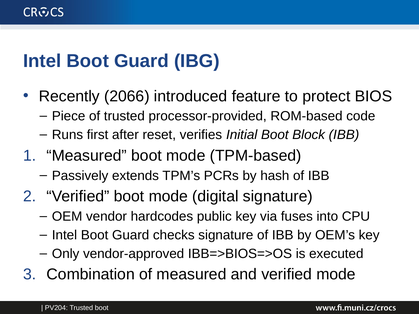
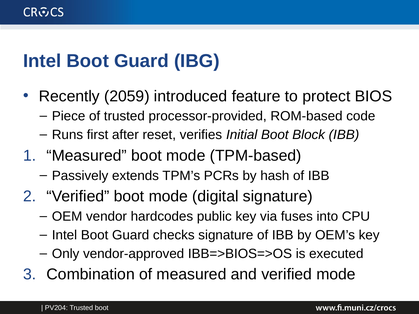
2066: 2066 -> 2059
